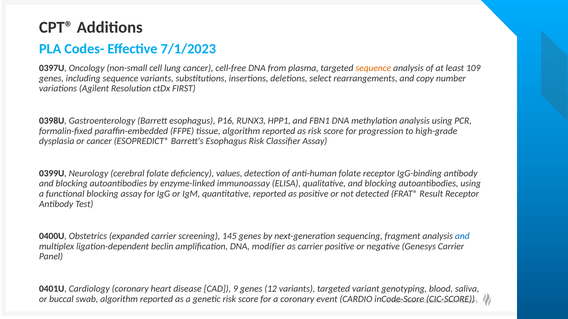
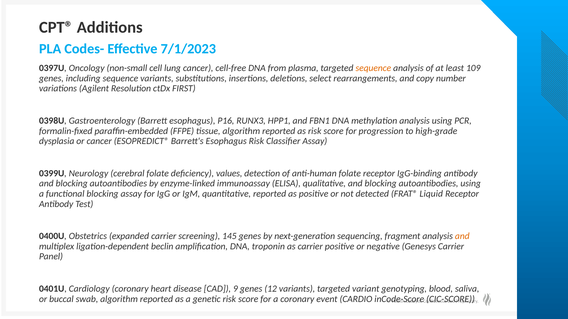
Result: Result -> Liquid
and at (462, 237) colour: blue -> orange
modifier: modifier -> troponin
